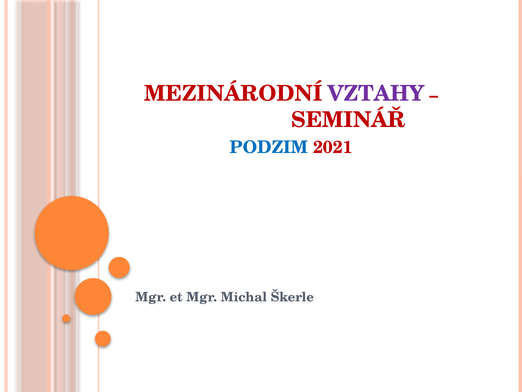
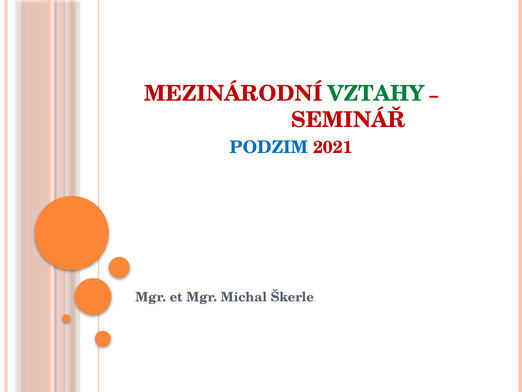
VZTAHY colour: purple -> green
